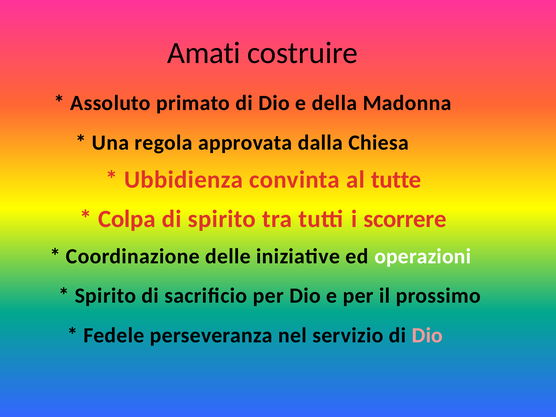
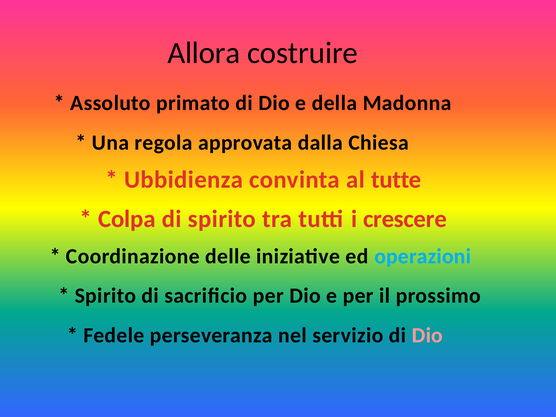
Amati: Amati -> Allora
scorrere: scorrere -> crescere
operazioni colour: white -> light blue
